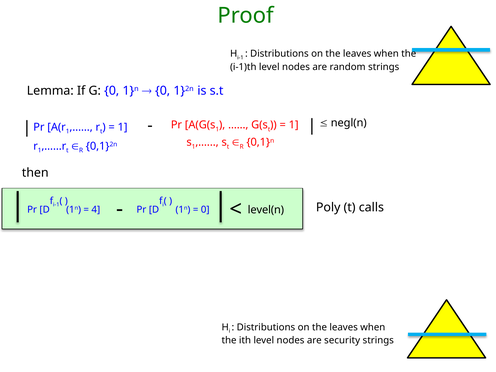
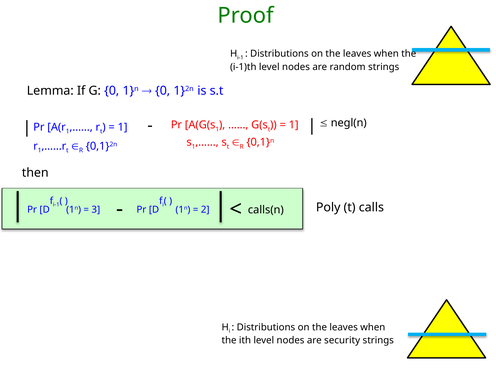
level(n: level(n -> calls(n
4: 4 -> 3
0 at (205, 210): 0 -> 2
